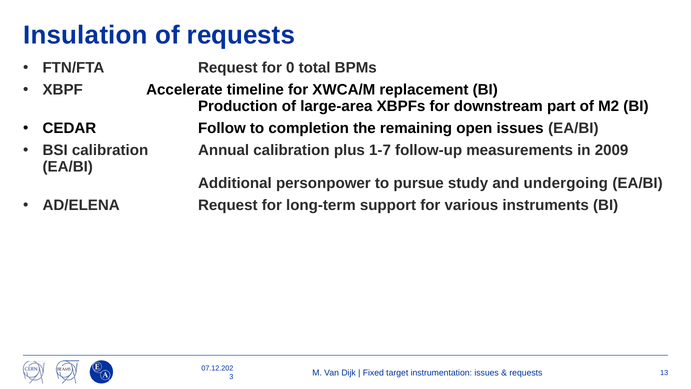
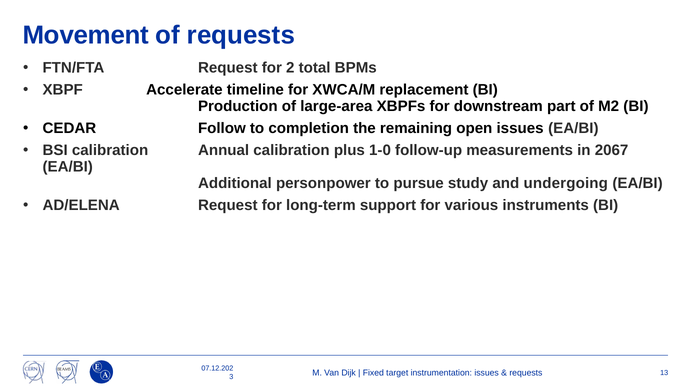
Insulation: Insulation -> Movement
0: 0 -> 2
1-7: 1-7 -> 1-0
2009: 2009 -> 2067
